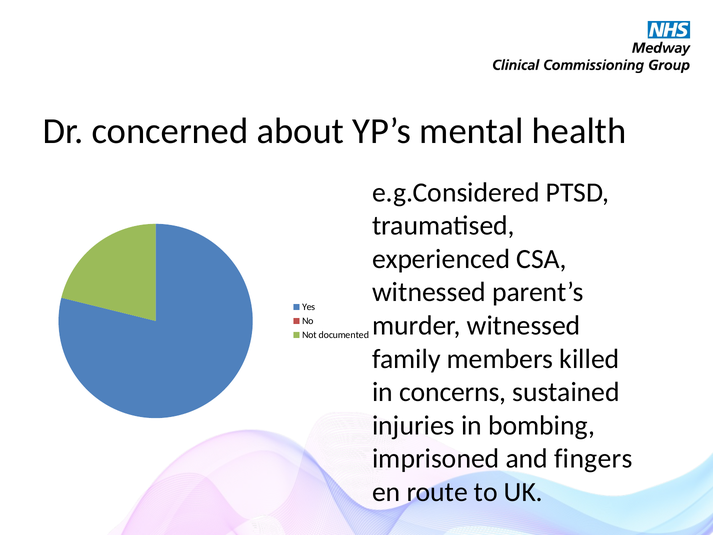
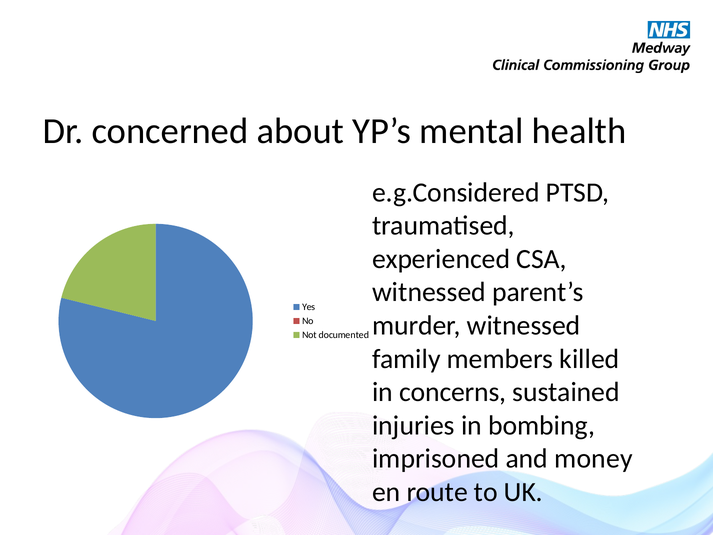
fingers: fingers -> money
